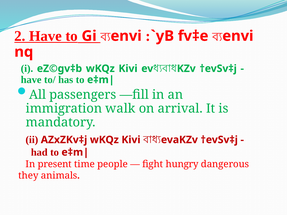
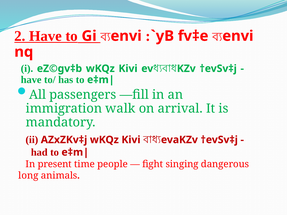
hungry: hungry -> singing
they: they -> long
